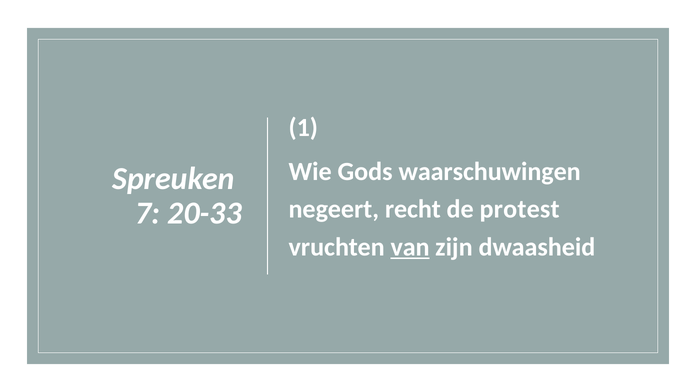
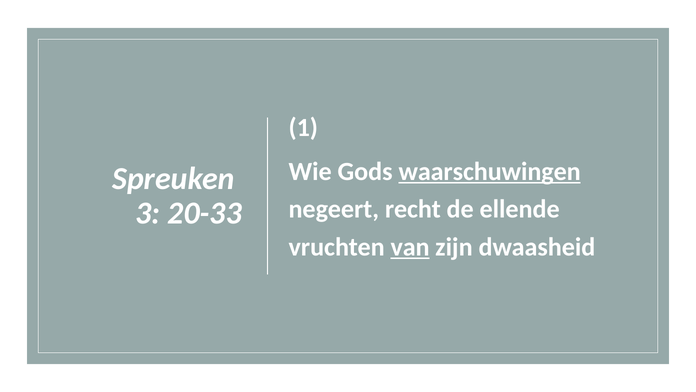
waarschuwingen underline: none -> present
protest: protest -> ellende
7: 7 -> 3
